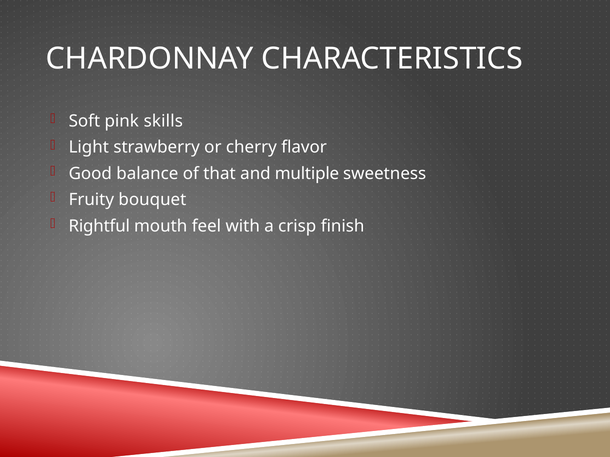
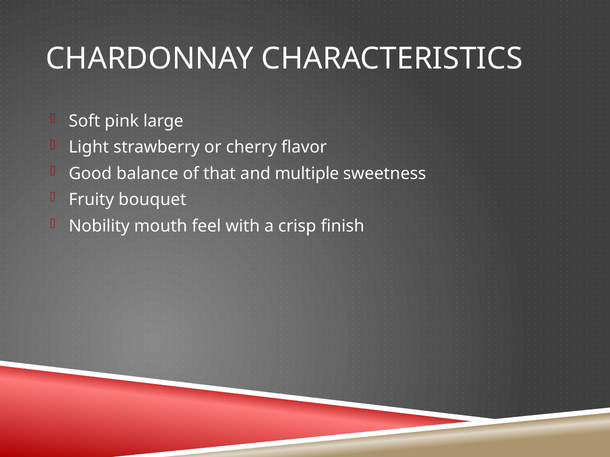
skills: skills -> large
Rightful: Rightful -> Nobility
